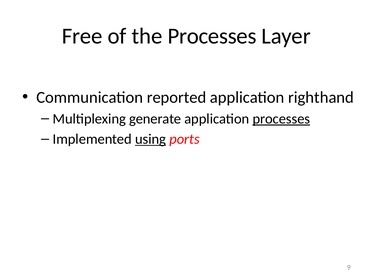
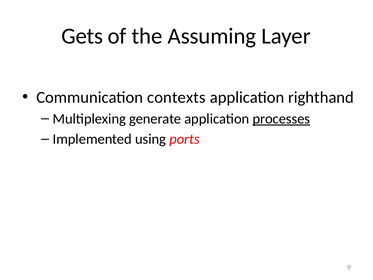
Free: Free -> Gets
the Processes: Processes -> Assuming
reported: reported -> contexts
using underline: present -> none
